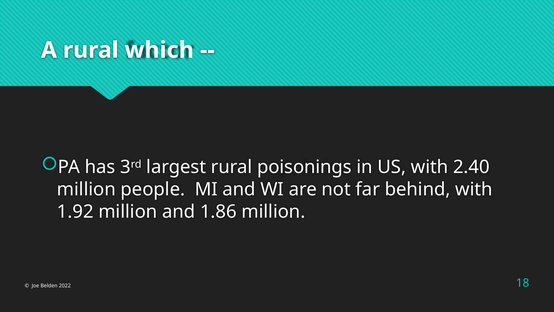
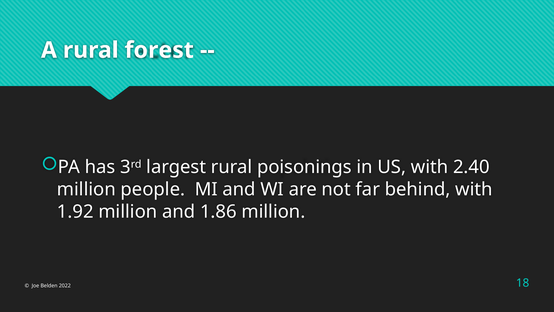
which: which -> forest
